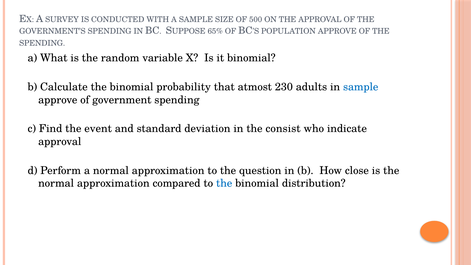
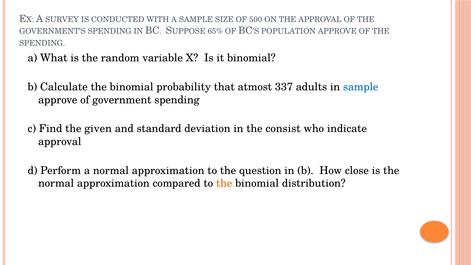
230: 230 -> 337
event: event -> given
the at (224, 183) colour: blue -> orange
